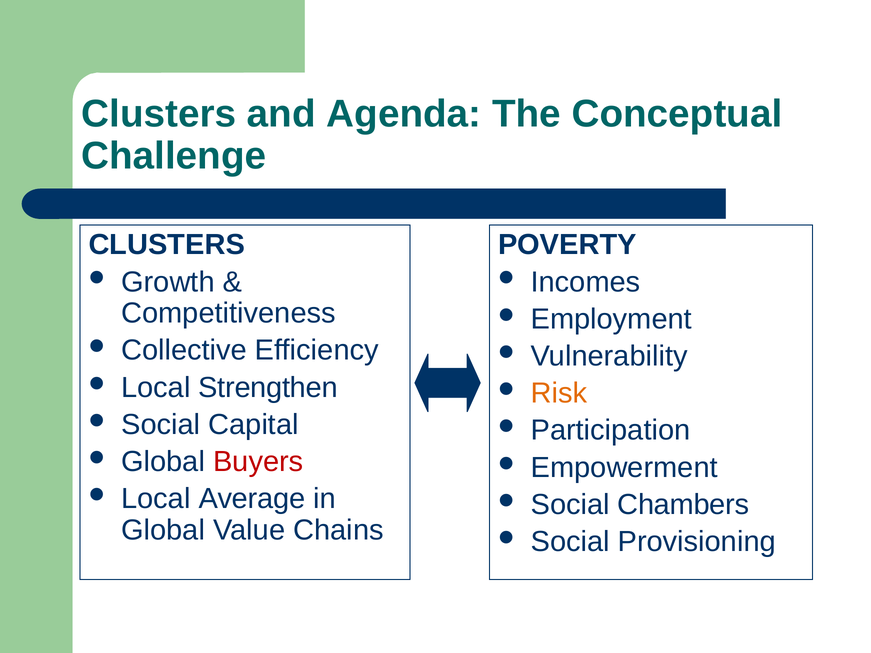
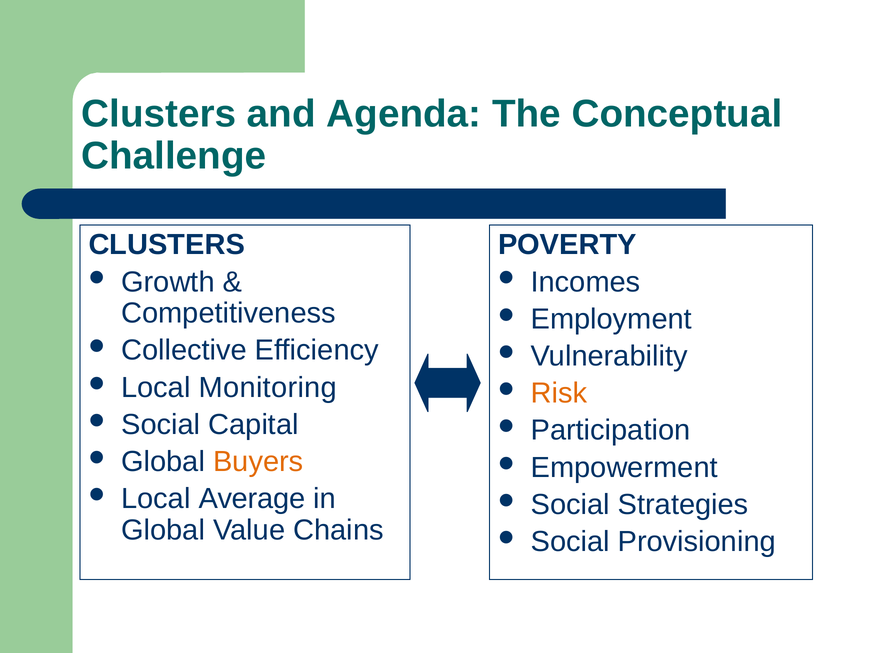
Strengthen: Strengthen -> Monitoring
Buyers colour: red -> orange
Chambers: Chambers -> Strategies
